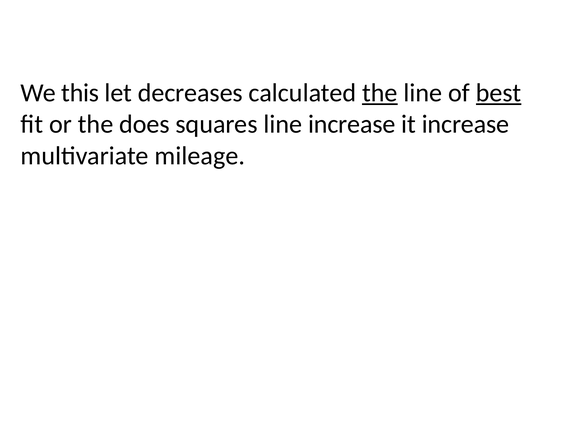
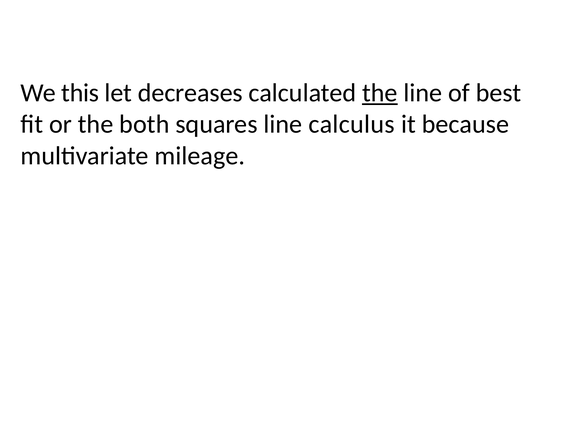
best underline: present -> none
does: does -> both
line increase: increase -> calculus
it increase: increase -> because
